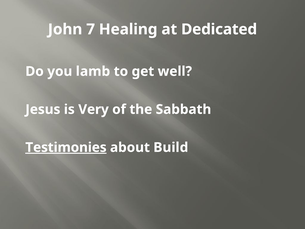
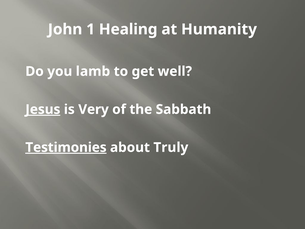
7: 7 -> 1
Dedicated: Dedicated -> Humanity
Jesus underline: none -> present
Build: Build -> Truly
